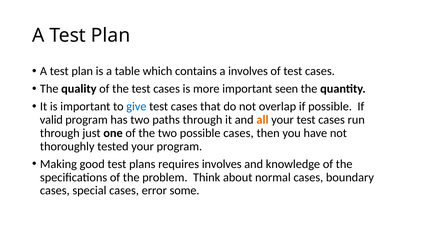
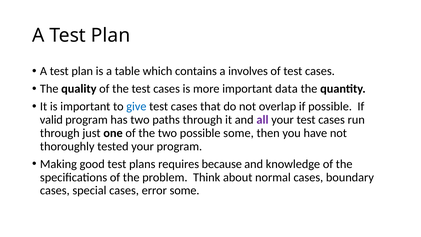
seen: seen -> data
all colour: orange -> purple
possible cases: cases -> some
requires involves: involves -> because
